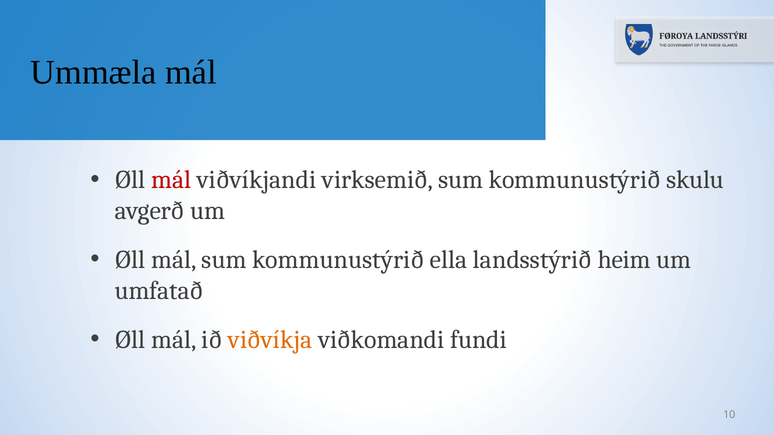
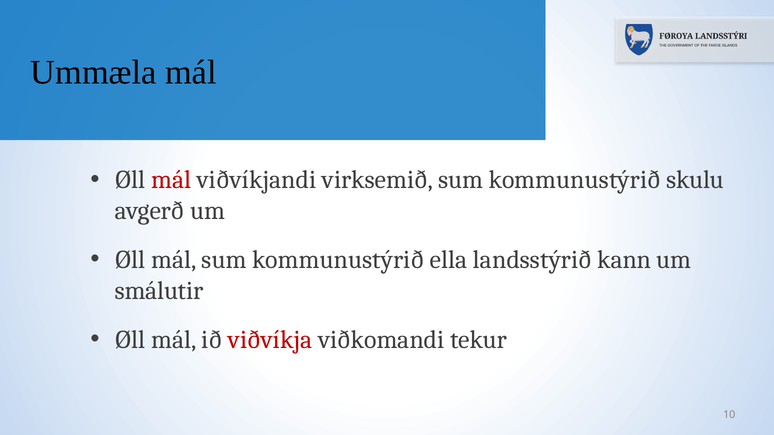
heim: heim -> kann
umfatað: umfatað -> smálutir
viðvíkja colour: orange -> red
fundi: fundi -> tekur
